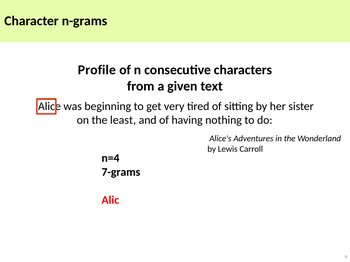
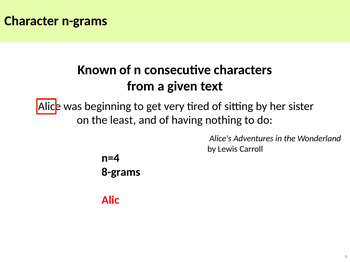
Profile: Profile -> Known
7-grams: 7-grams -> 8-grams
